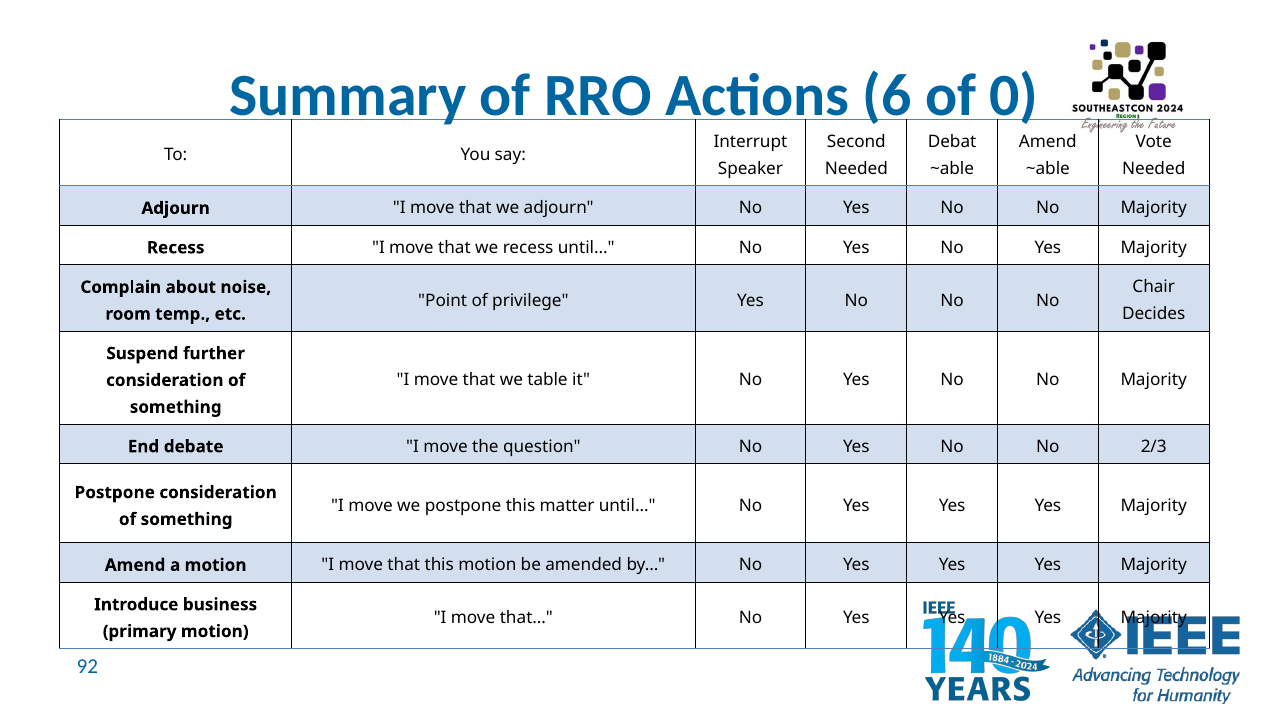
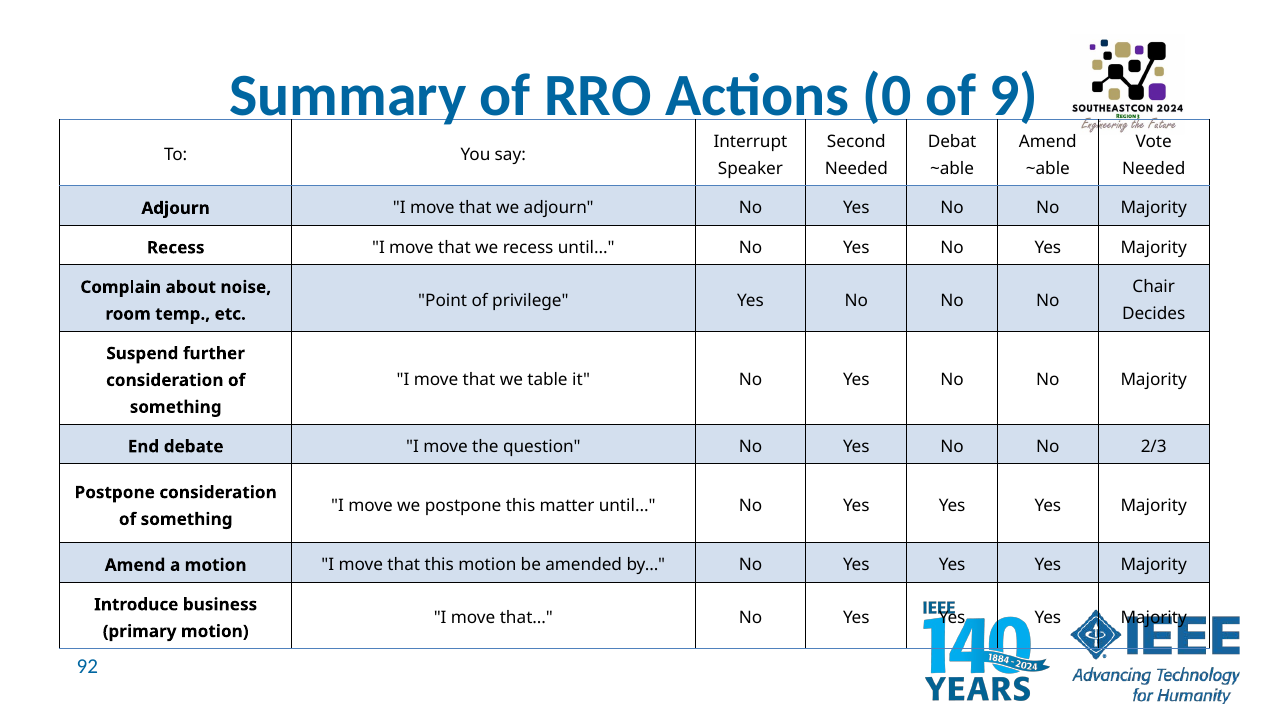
6: 6 -> 0
0: 0 -> 9
